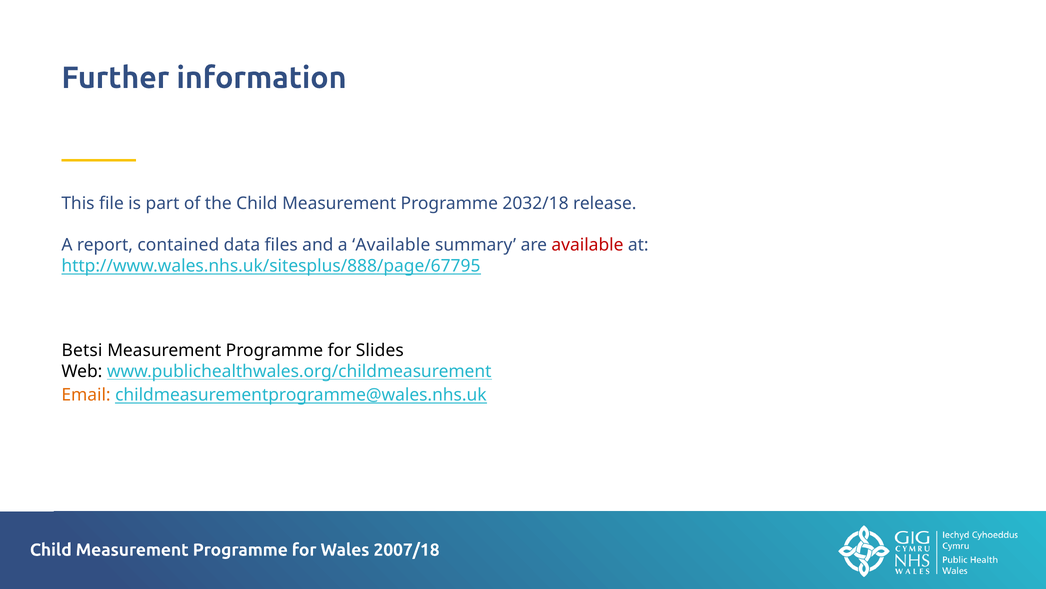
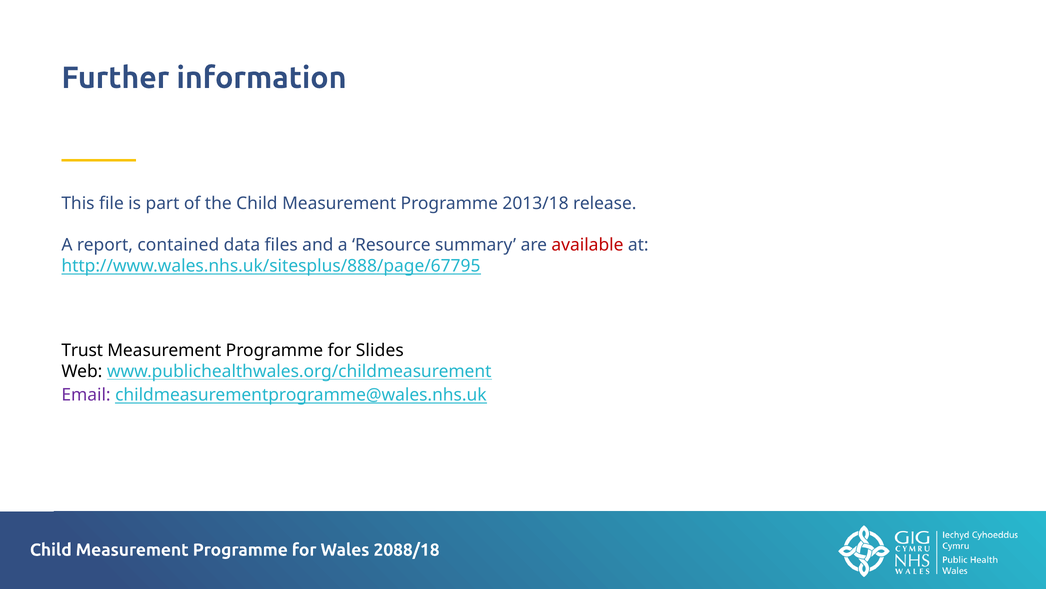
2032/18: 2032/18 -> 2013/18
a Available: Available -> Resource
Betsi: Betsi -> Trust
Email colour: orange -> purple
2007/18: 2007/18 -> 2088/18
